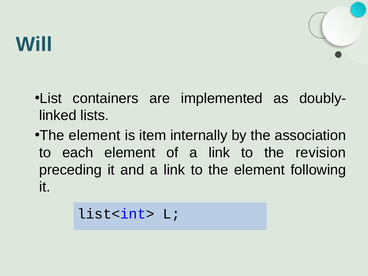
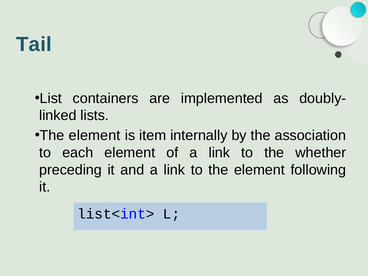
Will: Will -> Tail
revision: revision -> whether
